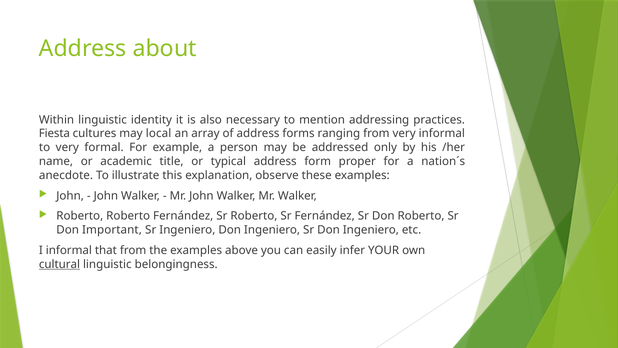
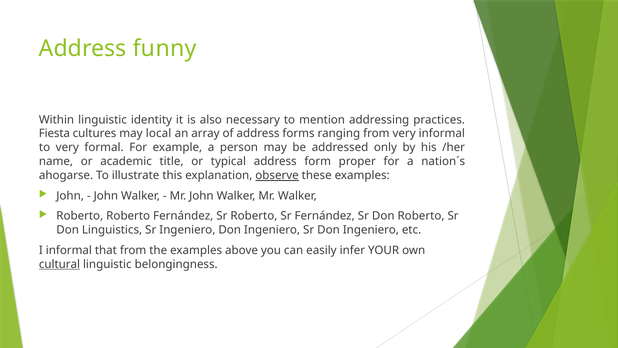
about: about -> funny
anecdote: anecdote -> ahogarse
observe underline: none -> present
Important: Important -> Linguistics
